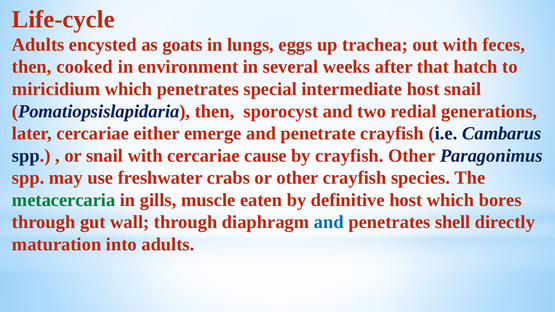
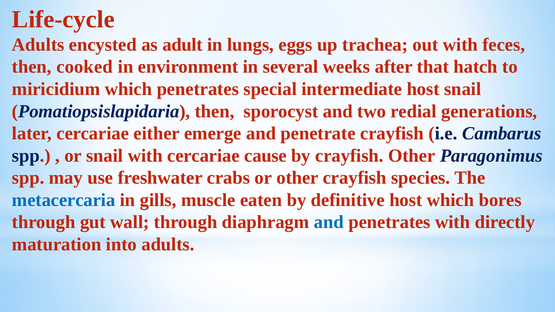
goats: goats -> adult
metacercaria colour: green -> blue
penetrates shell: shell -> with
